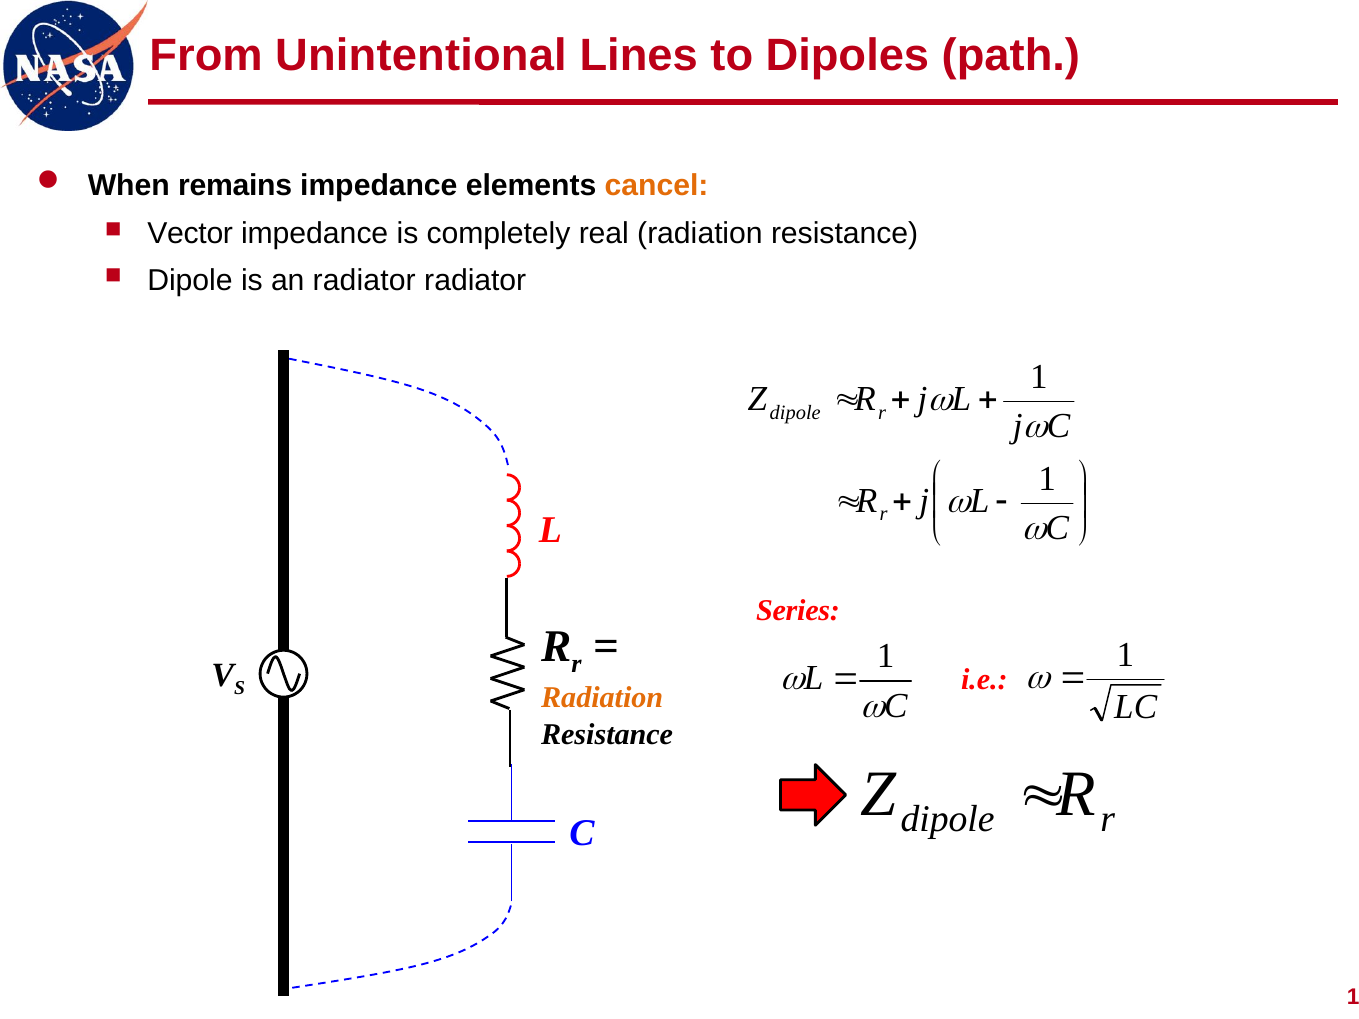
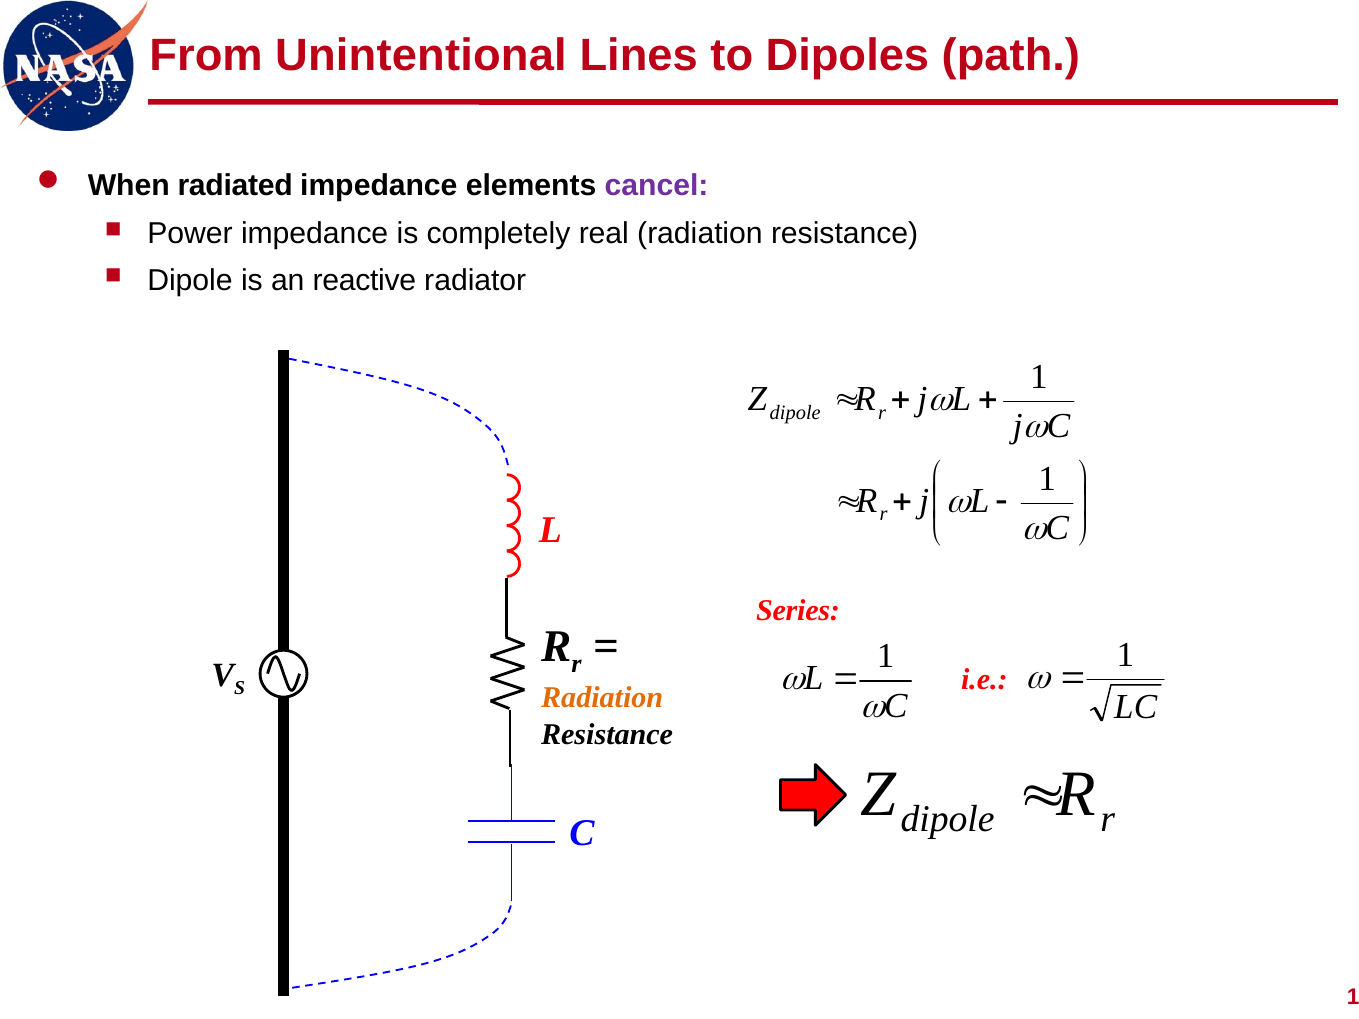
remains: remains -> radiated
cancel colour: orange -> purple
Vector: Vector -> Power
an radiator: radiator -> reactive
